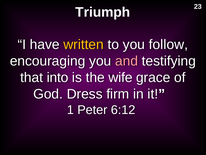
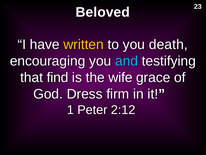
Triumph: Triumph -> Beloved
follow: follow -> death
and colour: pink -> light blue
into: into -> find
6:12: 6:12 -> 2:12
